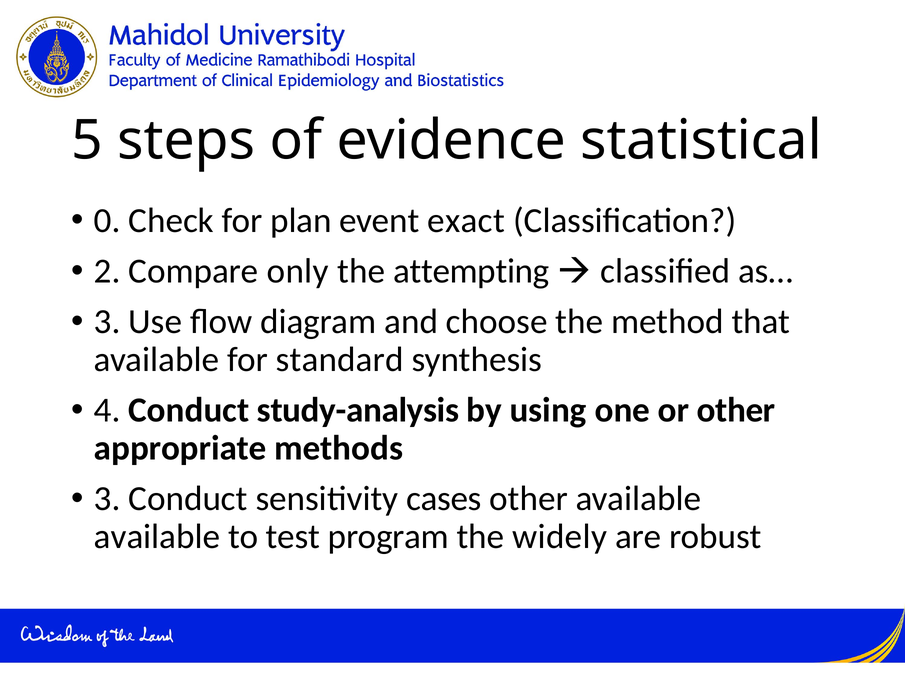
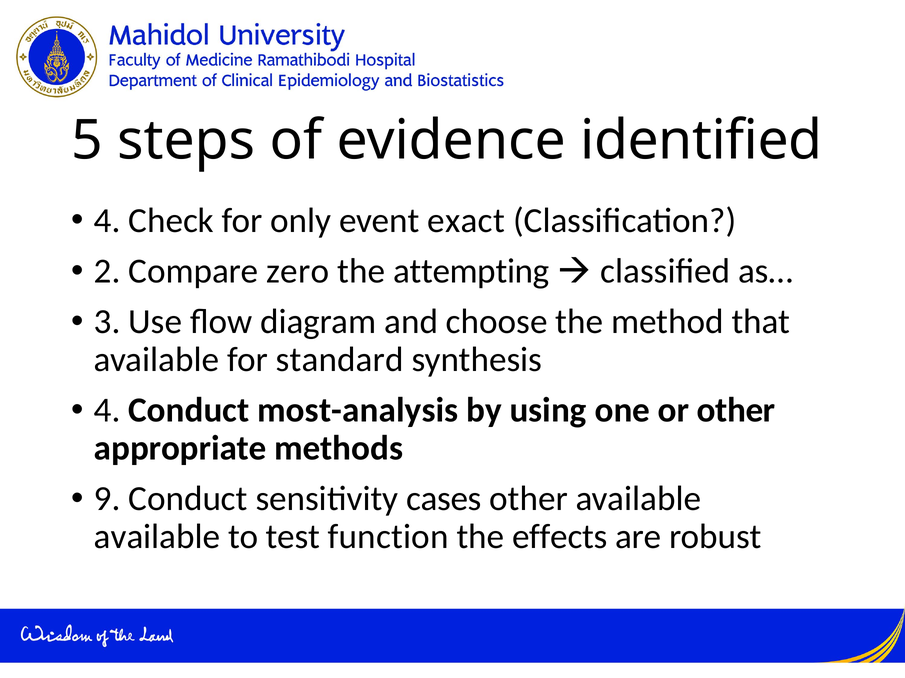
statistical: statistical -> identified
0 at (107, 221): 0 -> 4
plan: plan -> only
only: only -> zero
study-analysis: study-analysis -> most-analysis
3 at (107, 499): 3 -> 9
program: program -> function
widely: widely -> effects
